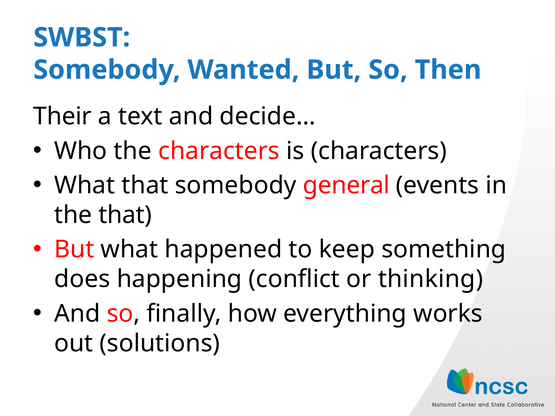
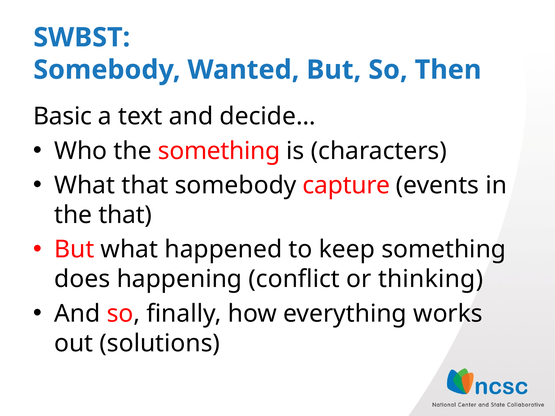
Their: Their -> Basic
the characters: characters -> something
general: general -> capture
